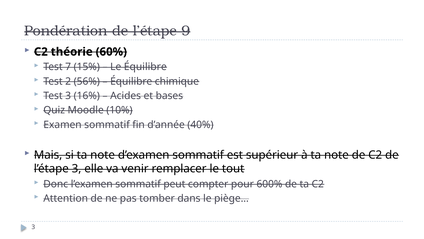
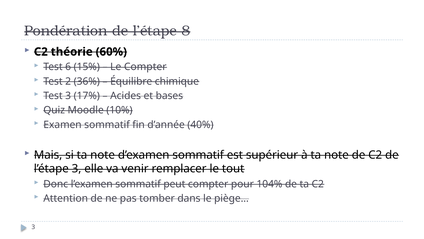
9: 9 -> 8
7: 7 -> 6
Le Équilibre: Équilibre -> Compter
56%: 56% -> 36%
16%: 16% -> 17%
600%: 600% -> 104%
